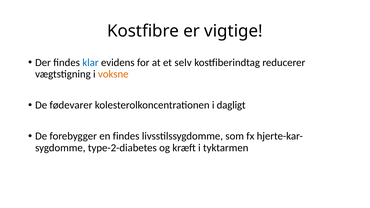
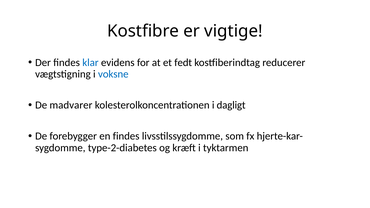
selv: selv -> fedt
voksne colour: orange -> blue
fødevarer: fødevarer -> madvarer
